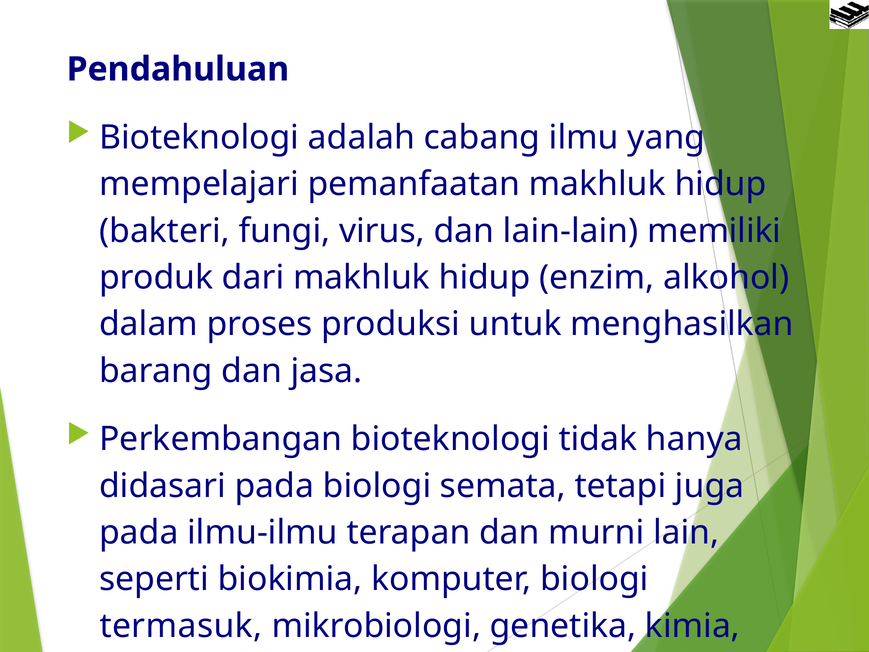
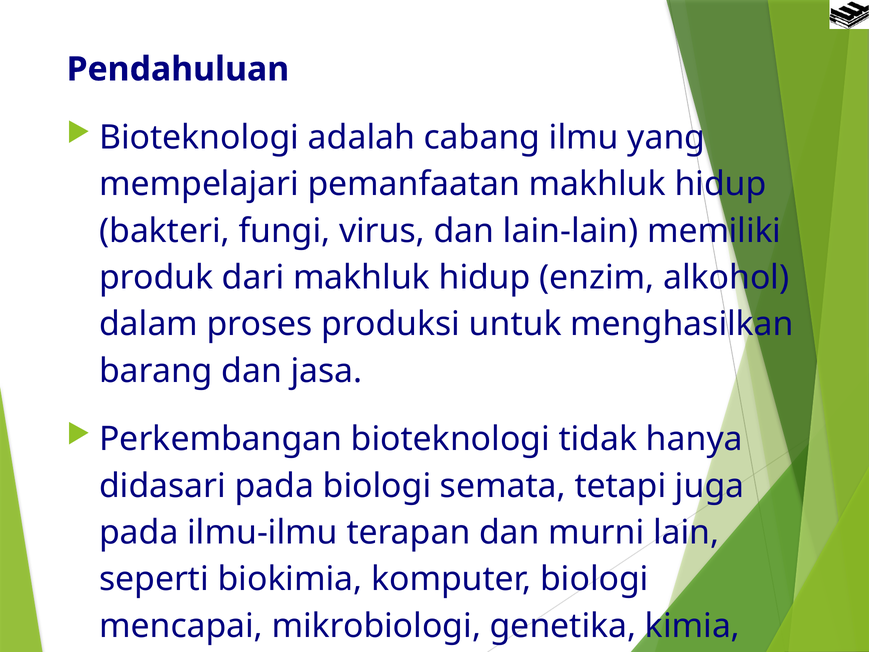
termasuk: termasuk -> mencapai
